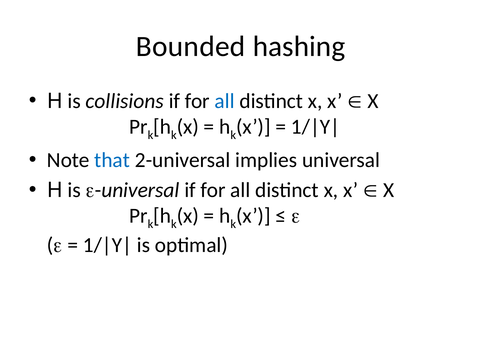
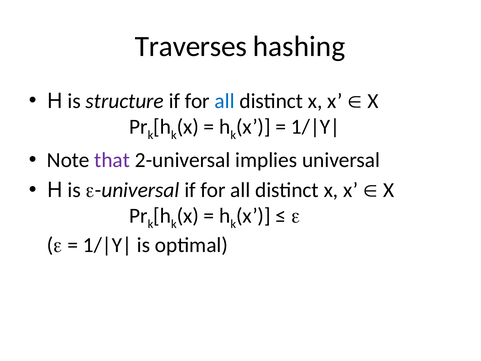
Bounded: Bounded -> Traverses
collisions: collisions -> structure
that colour: blue -> purple
